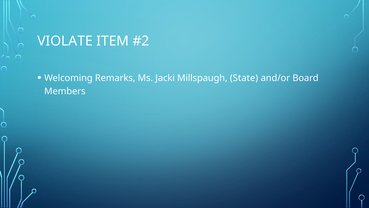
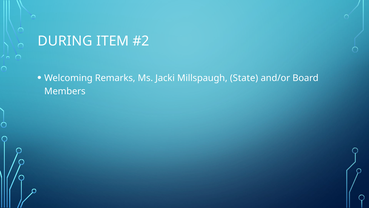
VIOLATE: VIOLATE -> DURING
